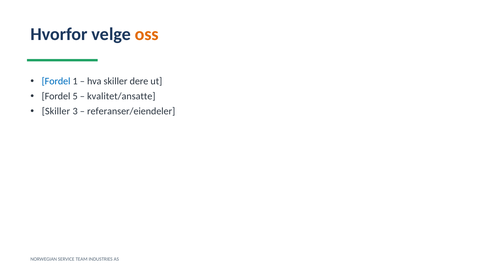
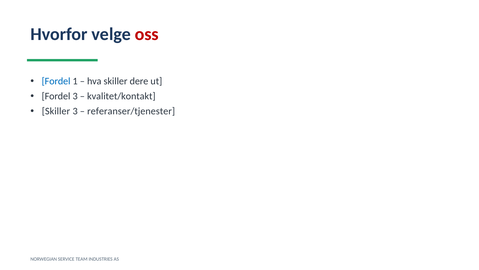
oss colour: orange -> red
Fordel 5: 5 -> 3
kvalitet/ansatte: kvalitet/ansatte -> kvalitet/kontakt
referanser/eiendeler: referanser/eiendeler -> referanser/tjenester
